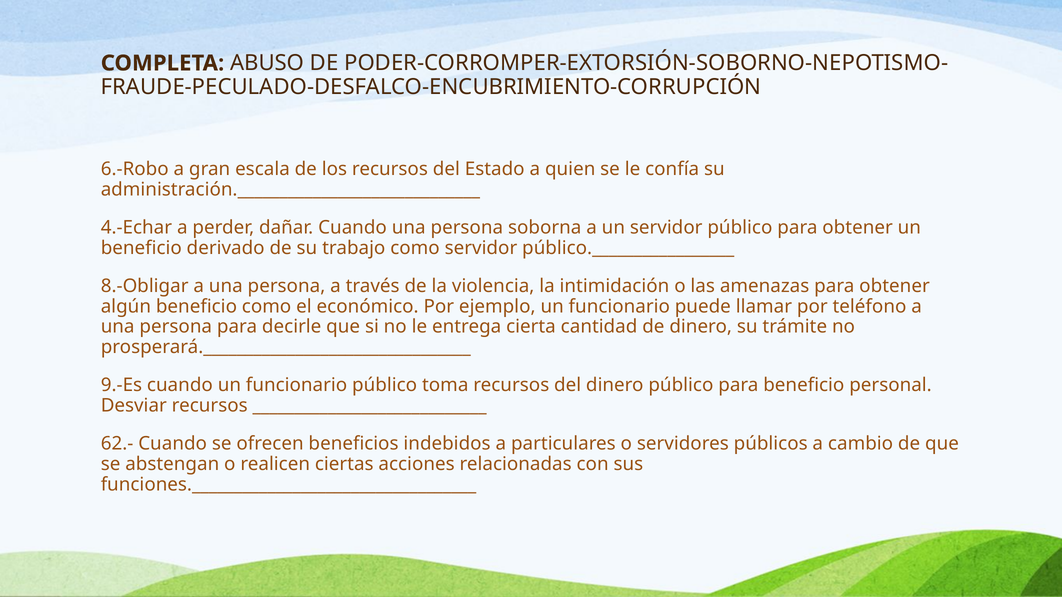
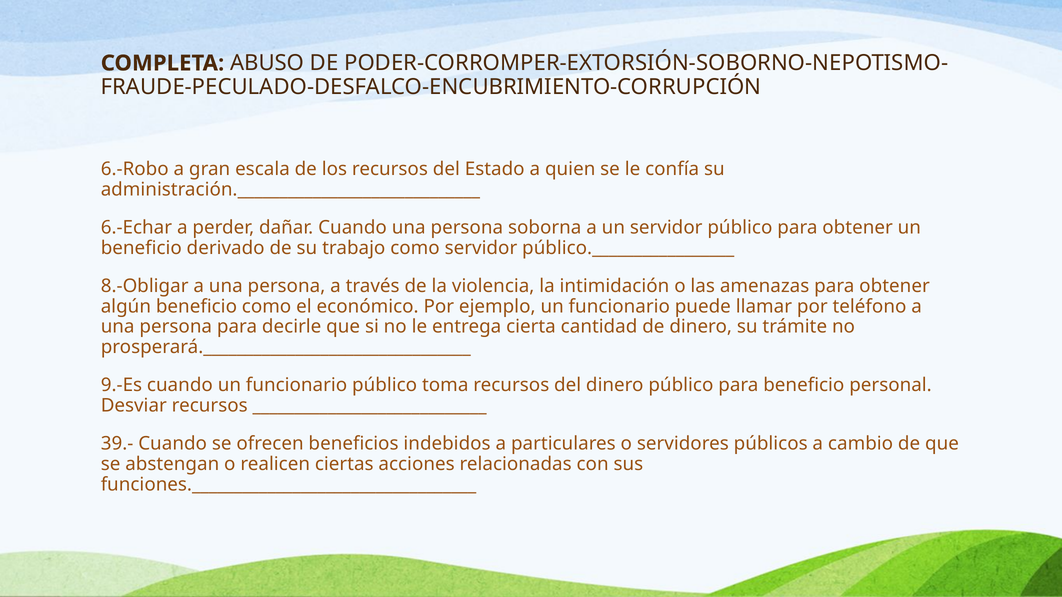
4.-Echar: 4.-Echar -> 6.-Echar
62.-: 62.- -> 39.-
